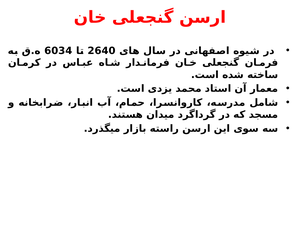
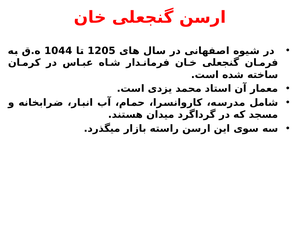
6034: 6034 -> 1044
2640: 2640 -> 1205
